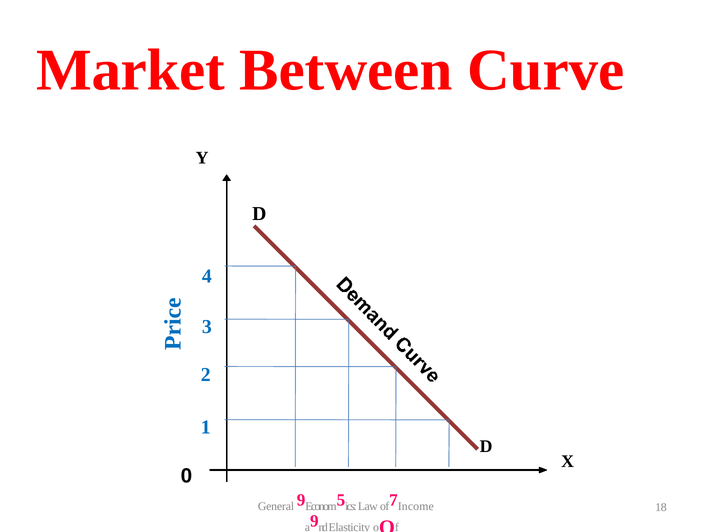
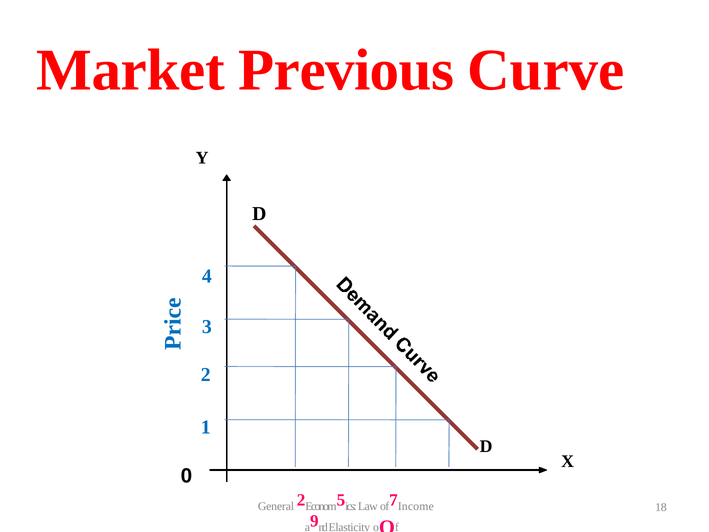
Between: Between -> Previous
General 9: 9 -> 2
